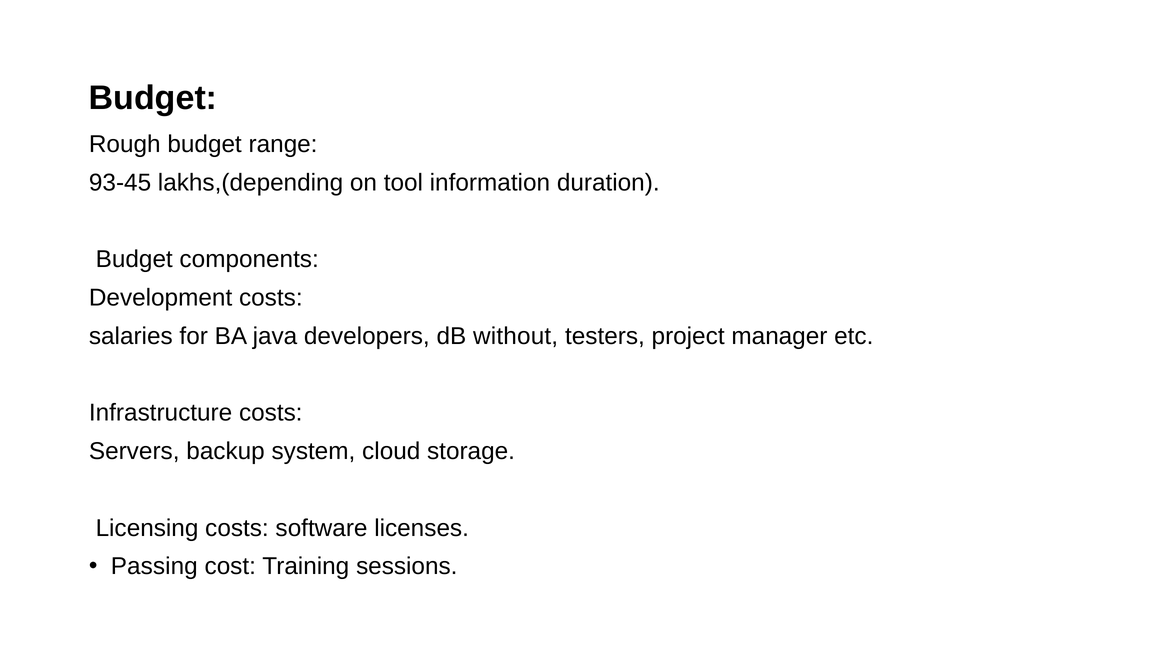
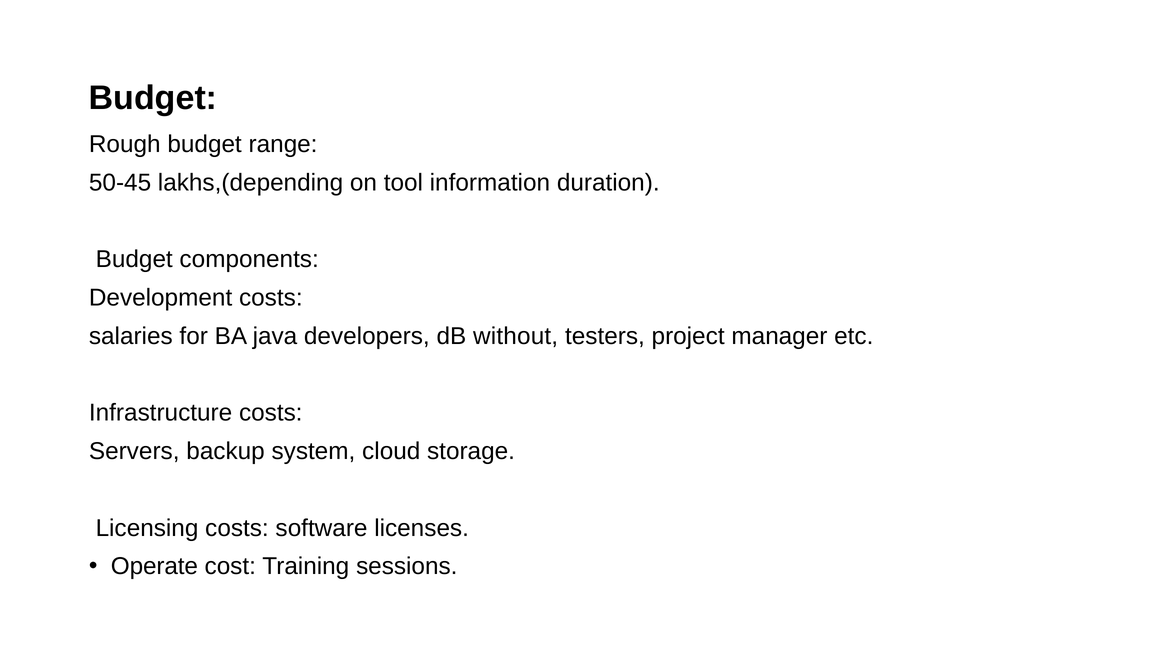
93-45: 93-45 -> 50-45
Passing: Passing -> Operate
